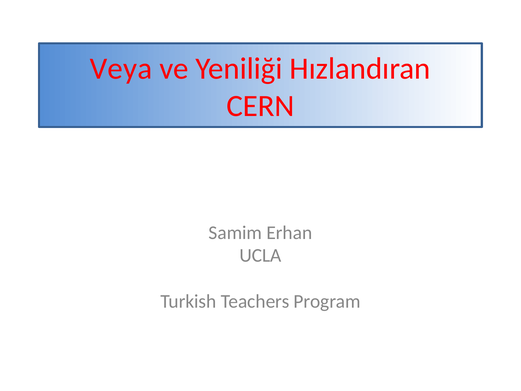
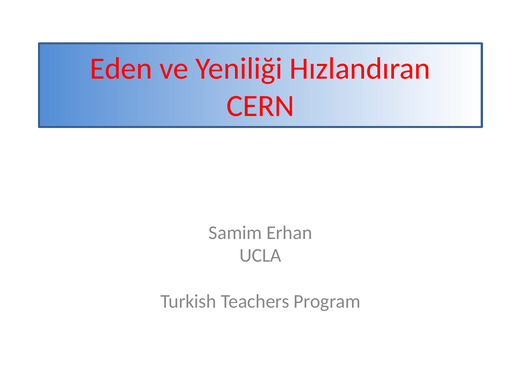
Veya: Veya -> Eden
